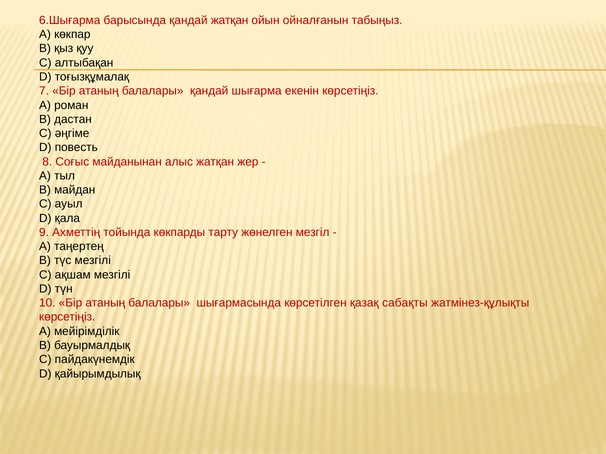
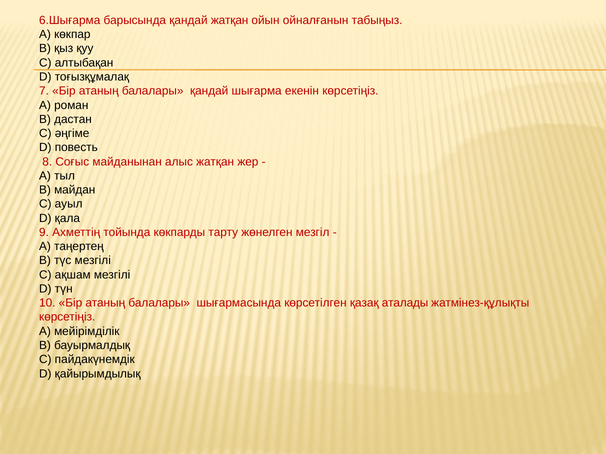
сабақты: сабақты -> аталады
